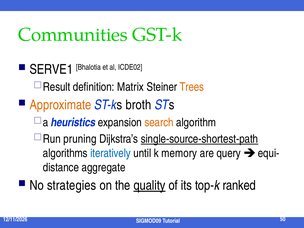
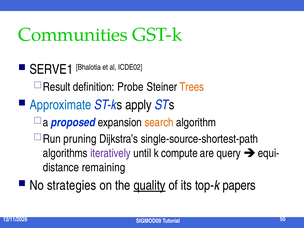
Matrix: Matrix -> Probe
Approximate colour: orange -> blue
broth: broth -> apply
heuristics: heuristics -> proposed
single-source-shortest-path underline: present -> none
iteratively colour: blue -> purple
memory: memory -> compute
aggregate: aggregate -> remaining
ranked: ranked -> papers
